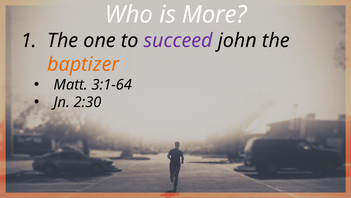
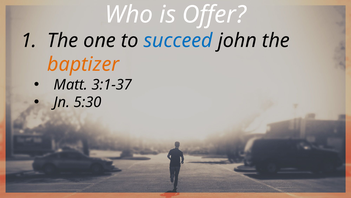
More: More -> Offer
succeed colour: purple -> blue
3:1-64: 3:1-64 -> 3:1-37
2:30: 2:30 -> 5:30
